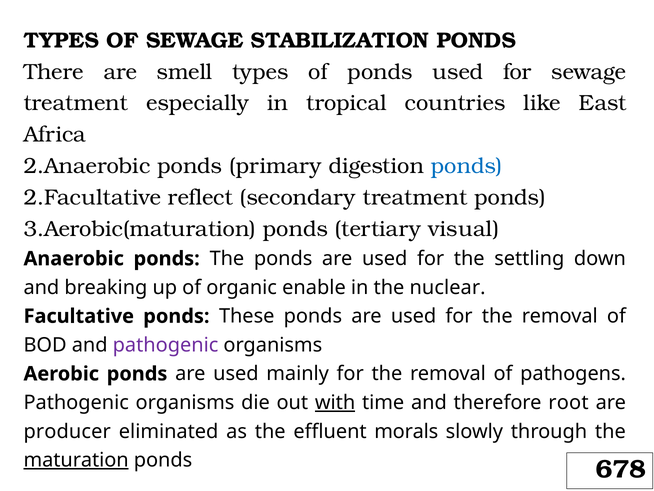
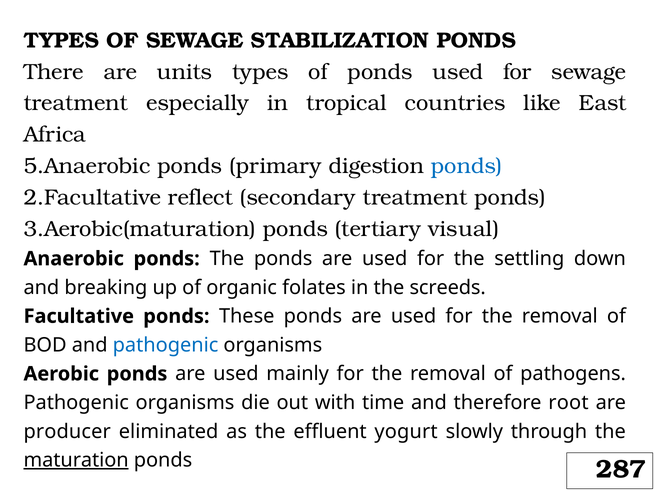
smell: smell -> units
2.Anaerobic: 2.Anaerobic -> 5.Anaerobic
enable: enable -> folates
nuclear: nuclear -> screeds
pathogenic at (166, 345) colour: purple -> blue
with underline: present -> none
morals: morals -> yogurt
678: 678 -> 287
